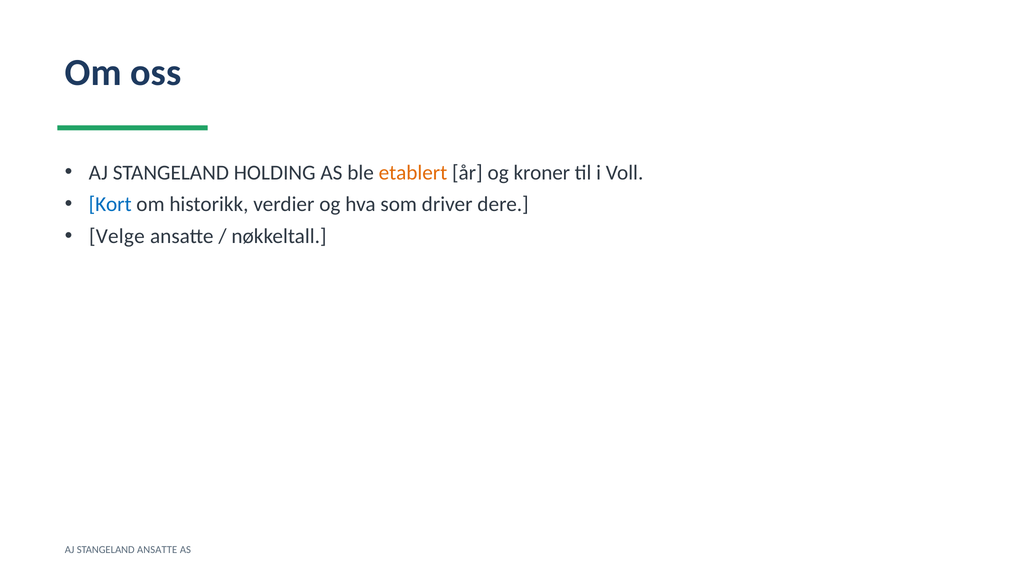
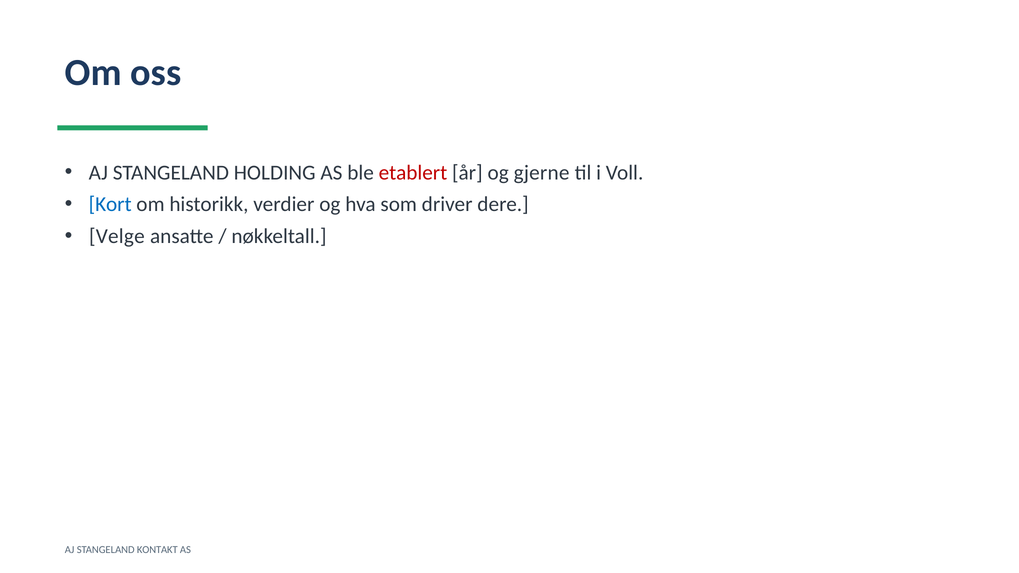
etablert colour: orange -> red
kroner: kroner -> gjerne
STANGELAND ANSATTE: ANSATTE -> KONTAKT
